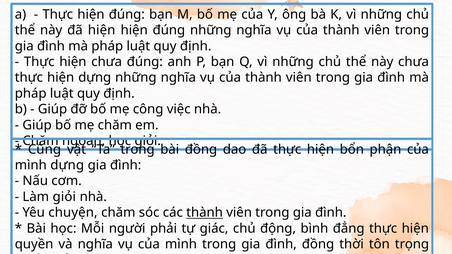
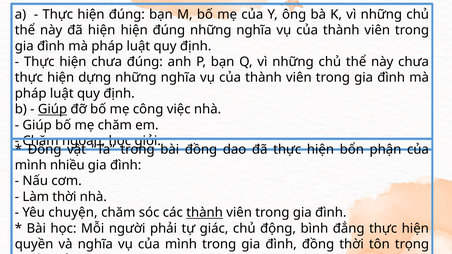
Giúp at (53, 109) underline: none -> present
Cũng: Cũng -> Đông
mình dựng: dựng -> nhiều
Làm giỏi: giỏi -> thời
